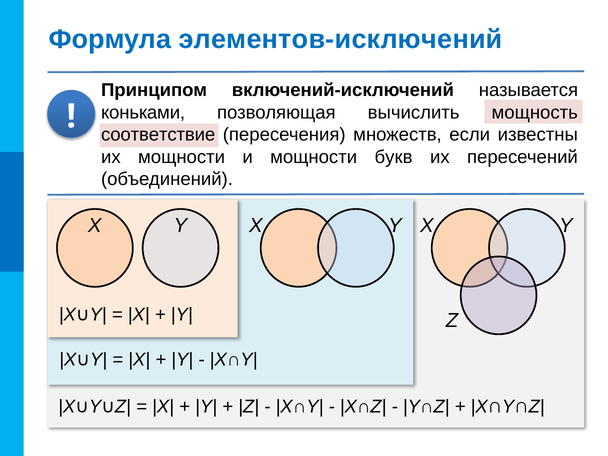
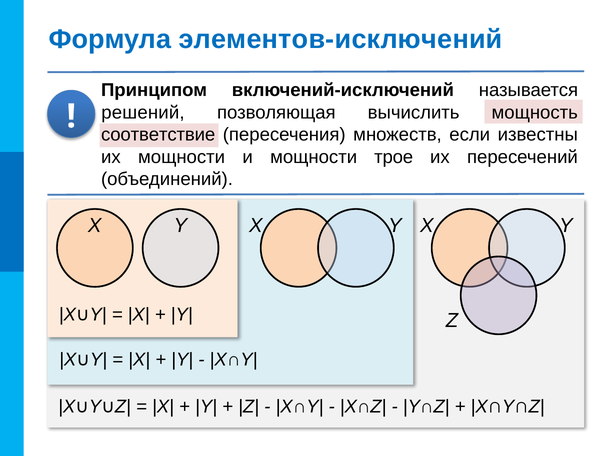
коньками: коньками -> решений
букв: букв -> трое
